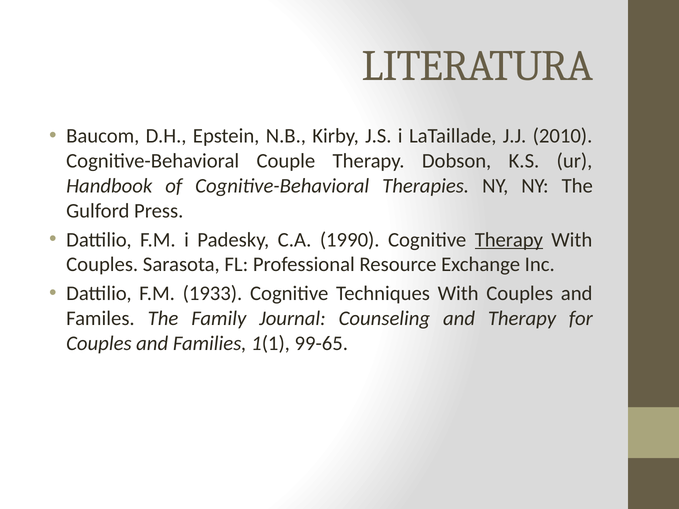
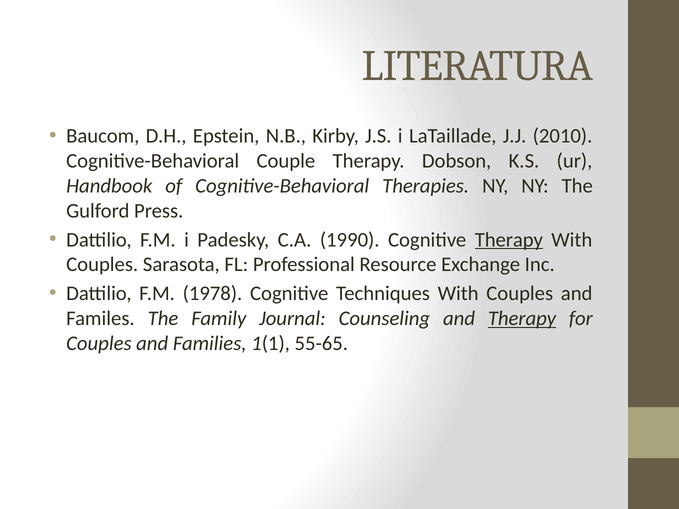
1933: 1933 -> 1978
Therapy at (522, 319) underline: none -> present
99-65: 99-65 -> 55-65
